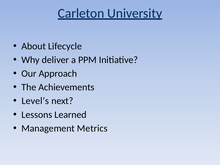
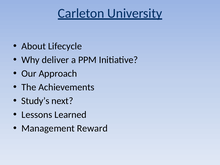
Level’s: Level’s -> Study’s
Metrics: Metrics -> Reward
